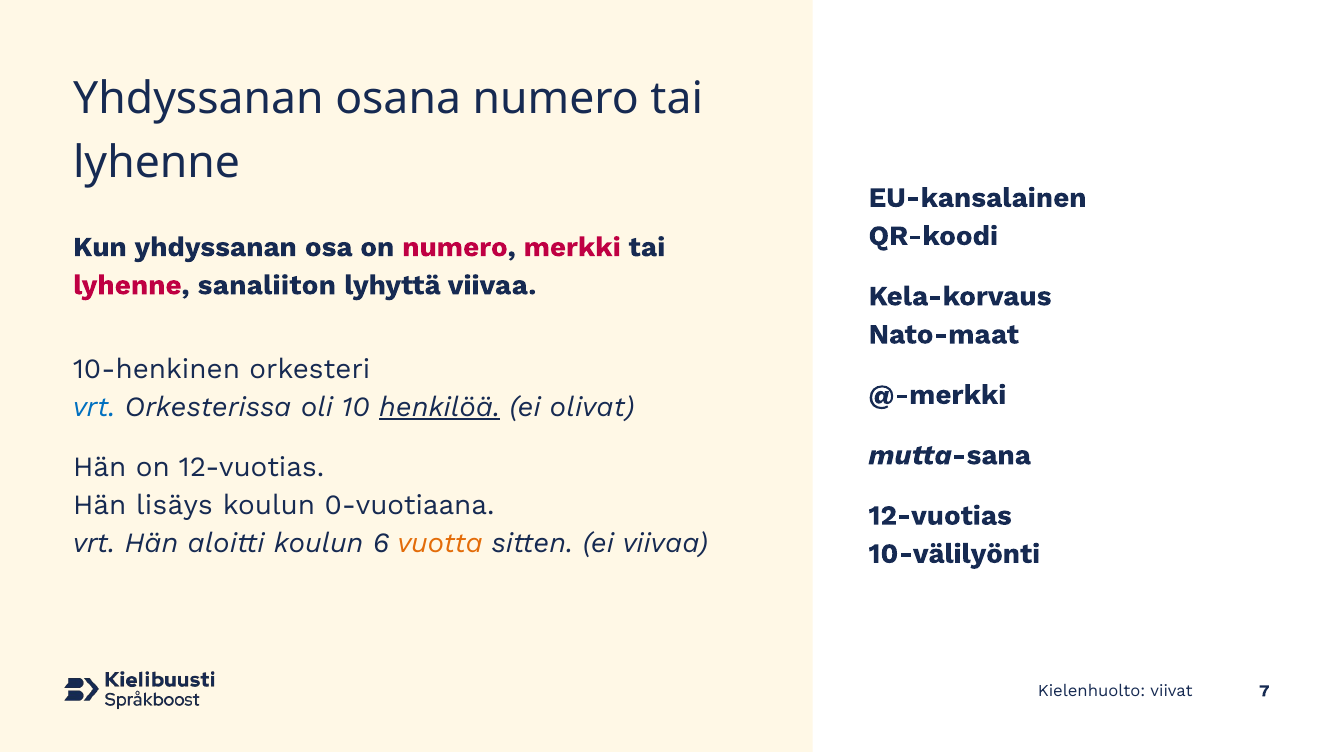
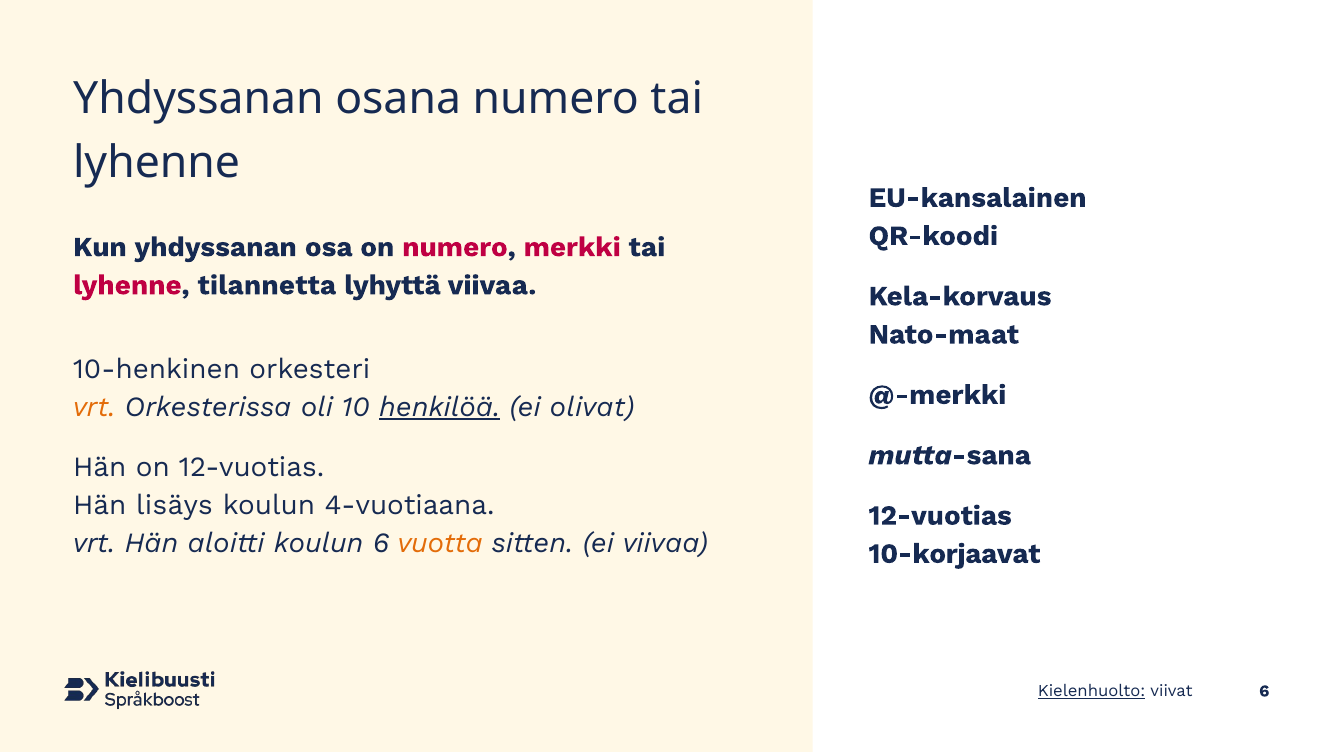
sanaliiton: sanaliiton -> tilannetta
vrt at (94, 407) colour: blue -> orange
0-vuotiaana: 0-vuotiaana -> 4-vuotiaana
10-välilyönti: 10-välilyönti -> 10-korjaavat
Kielenhuolto underline: none -> present
viivat 7: 7 -> 6
